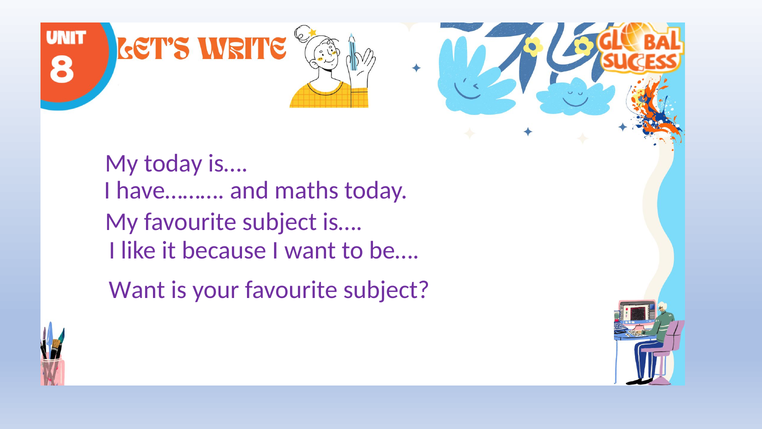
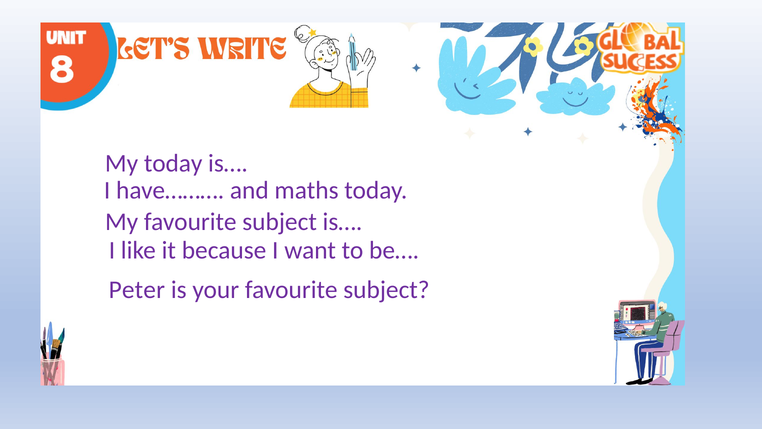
Want at (137, 289): Want -> Peter
